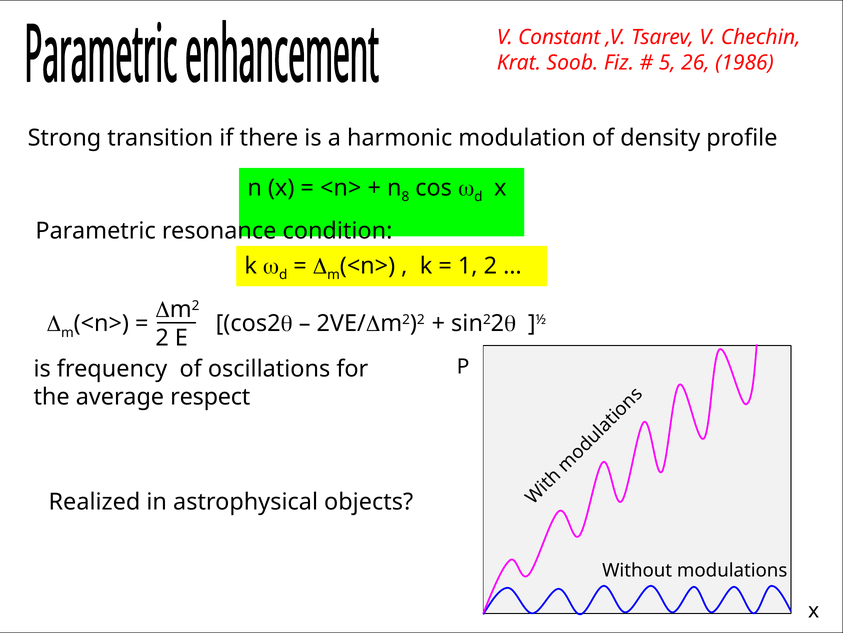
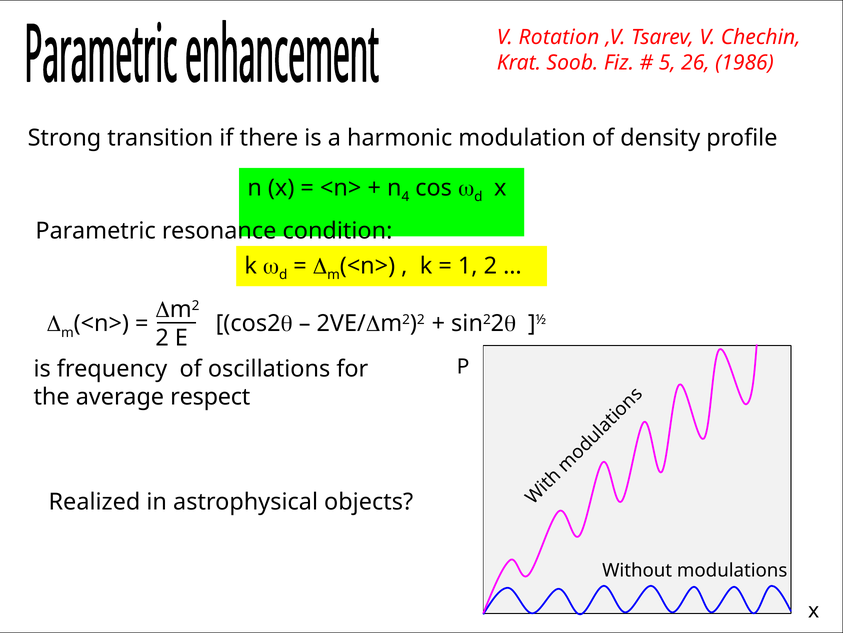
Constant: Constant -> Rotation
8: 8 -> 4
